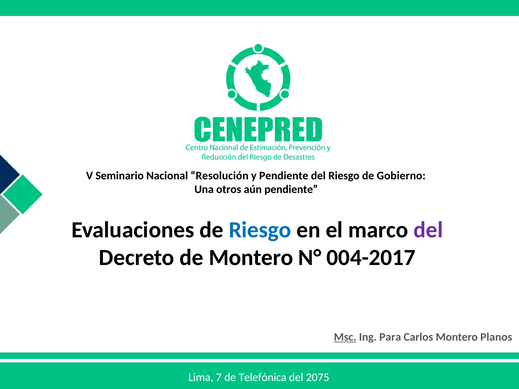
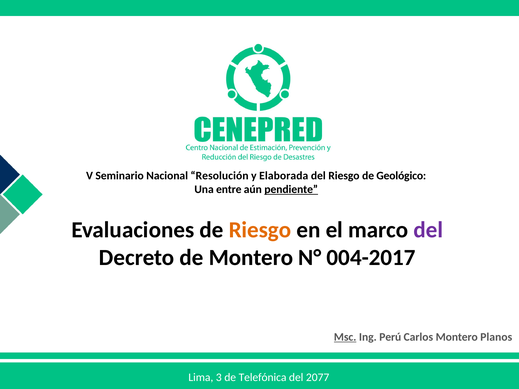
y Pendiente: Pendiente -> Elaborada
Gobierno: Gobierno -> Geológico
otros: otros -> entre
pendiente at (291, 190) underline: none -> present
Riesgo at (260, 230) colour: blue -> orange
Para: Para -> Perú
7: 7 -> 3
2075: 2075 -> 2077
